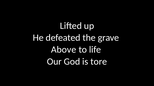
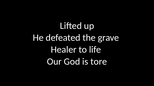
Above: Above -> Healer
